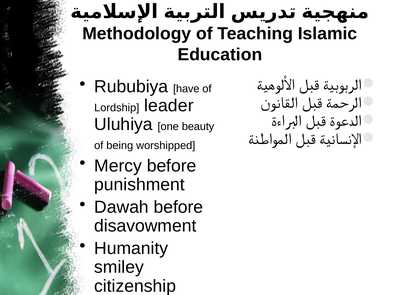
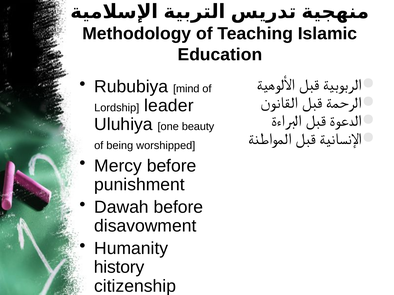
have: have -> mind
smiley: smiley -> history
